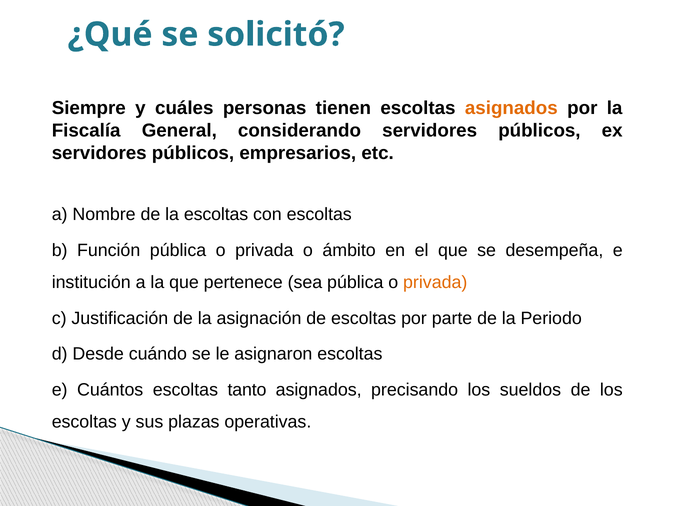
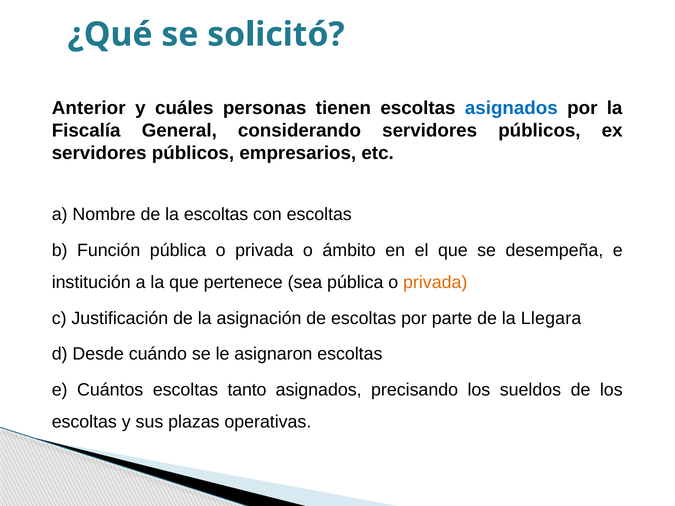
Siempre: Siempre -> Anterior
asignados at (511, 108) colour: orange -> blue
Periodo: Periodo -> Llegara
